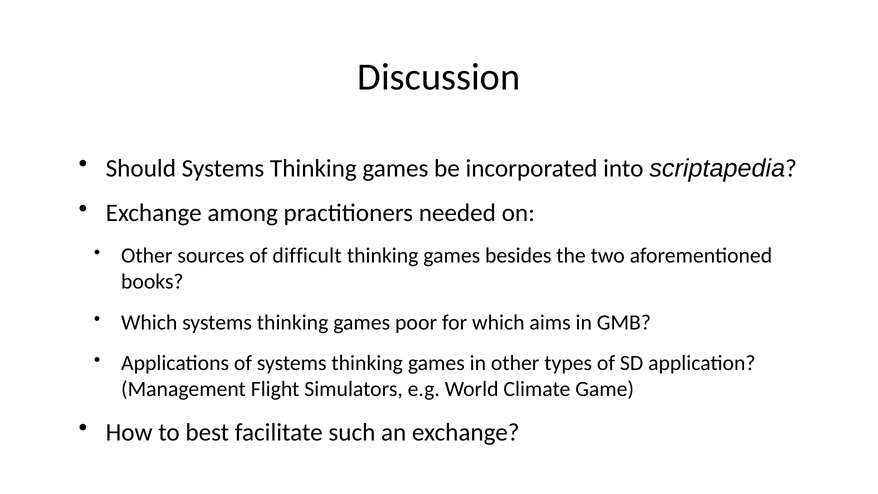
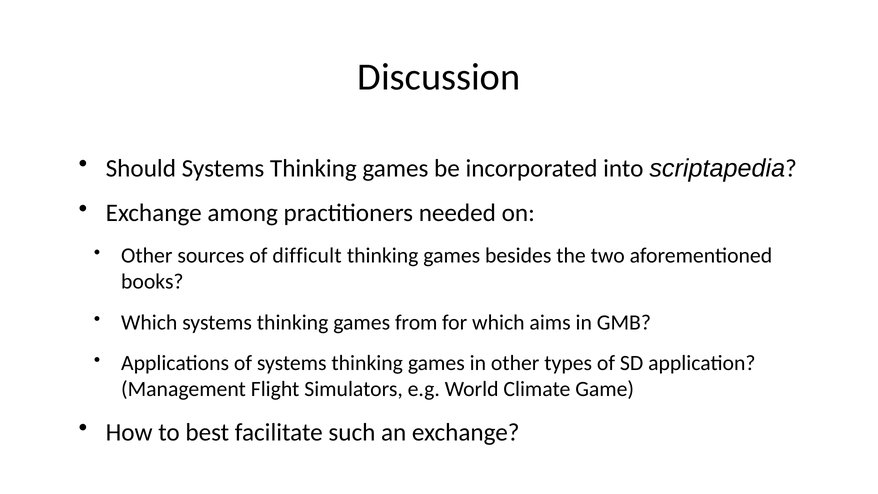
poor: poor -> from
